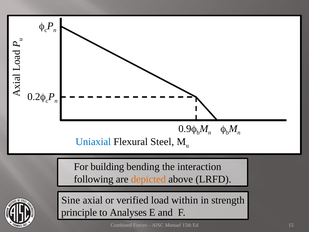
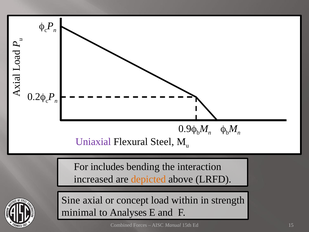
Uniaxial colour: blue -> purple
building: building -> includes
following: following -> increased
verified: verified -> concept
principle: principle -> minimal
